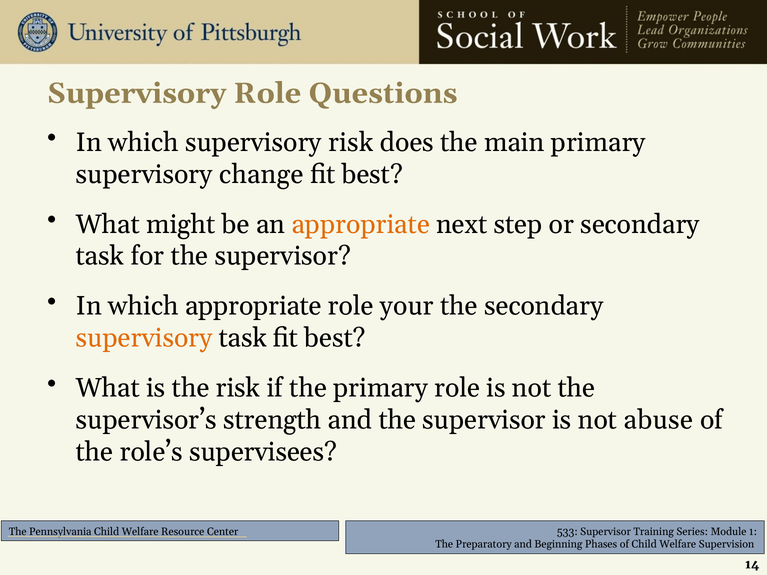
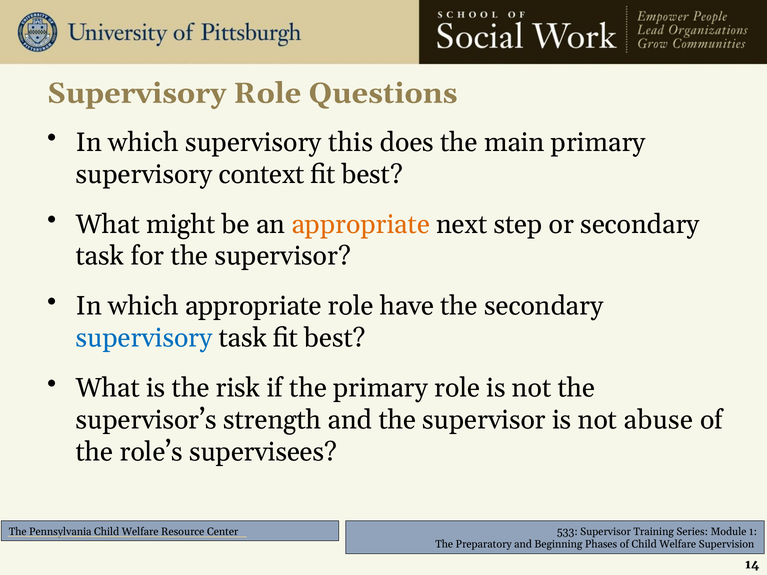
supervisory risk: risk -> this
change: change -> context
your: your -> have
supervisory at (144, 338) colour: orange -> blue
